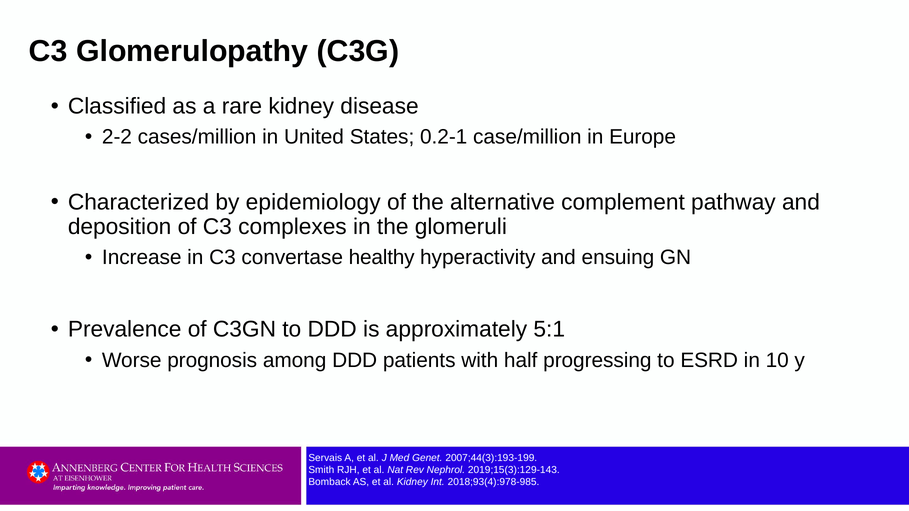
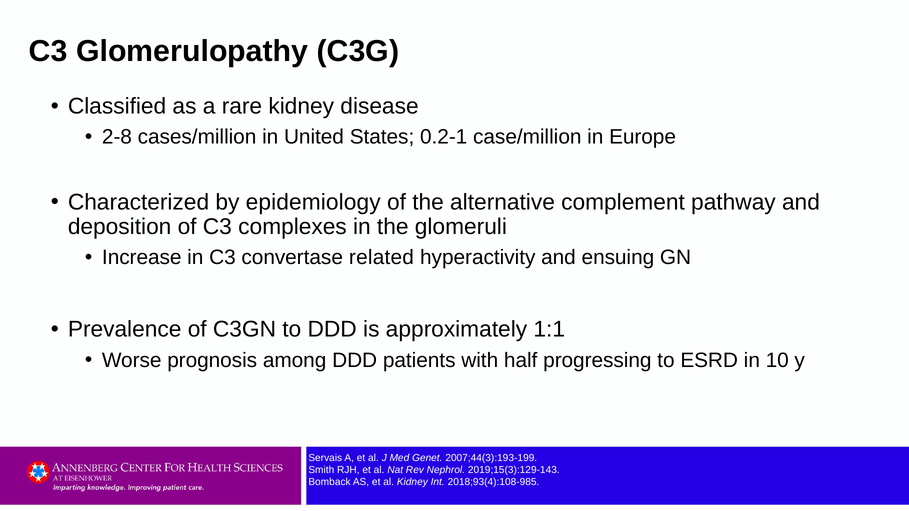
2-2: 2-2 -> 2-8
healthy: healthy -> related
5:1: 5:1 -> 1:1
2018;93(4):978-985: 2018;93(4):978-985 -> 2018;93(4):108-985
